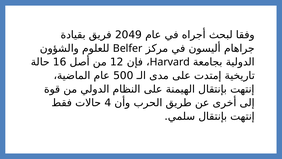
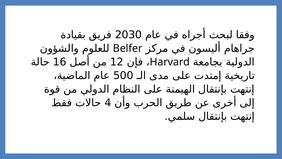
2049: 2049 -> 2030
